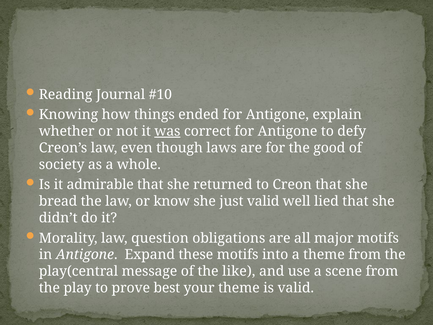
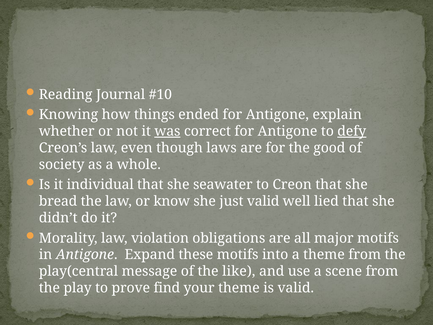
defy underline: none -> present
admirable: admirable -> individual
returned: returned -> seawater
question: question -> violation
best: best -> find
